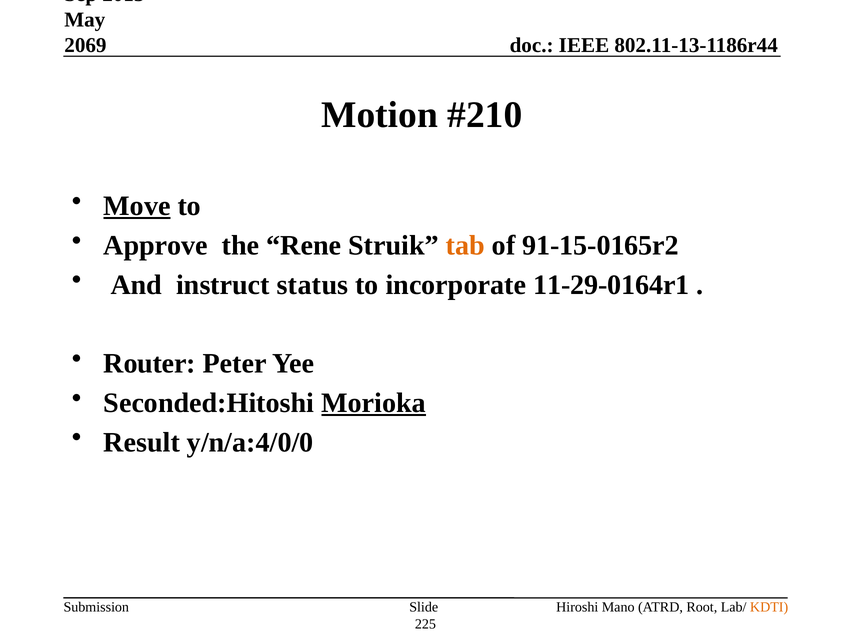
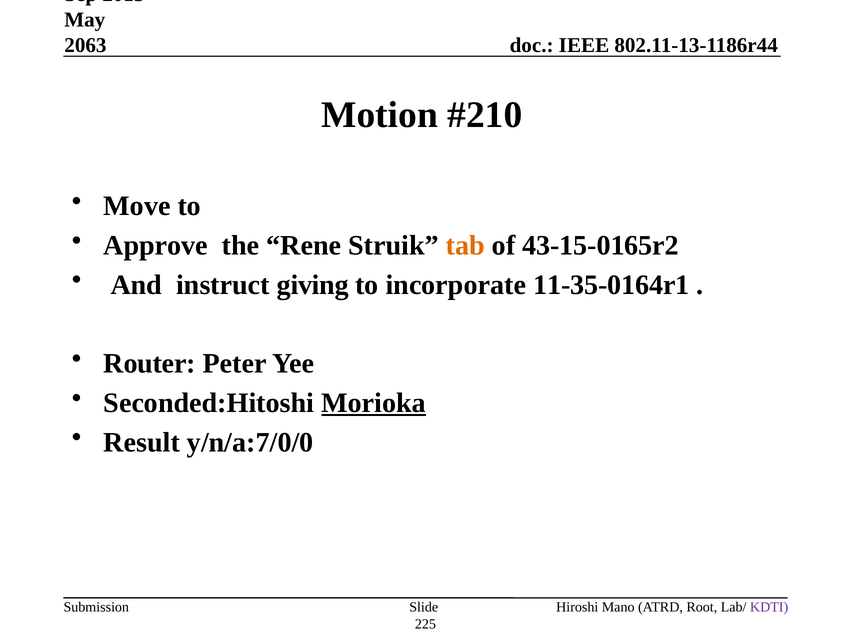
2069: 2069 -> 2063
Move underline: present -> none
91-15-0165r2: 91-15-0165r2 -> 43-15-0165r2
status: status -> giving
11-29-0164r1: 11-29-0164r1 -> 11-35-0164r1
y/n/a:4/0/0: y/n/a:4/0/0 -> y/n/a:7/0/0
KDTI colour: orange -> purple
